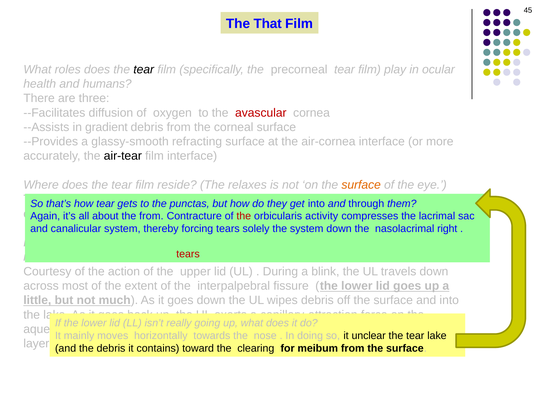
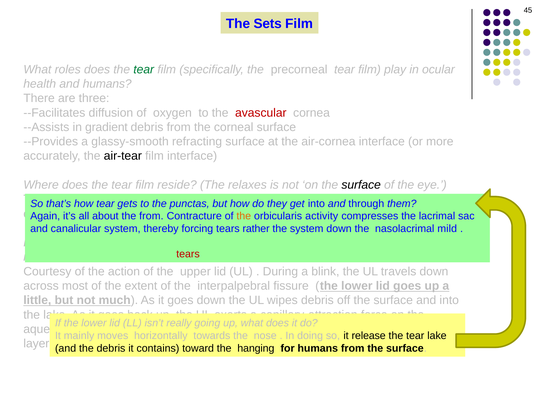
The That: That -> Sets
tear at (144, 70) colour: black -> green
surface at (361, 185) colour: orange -> black
the at (244, 216) colour: red -> orange
solely: solely -> rather
right: right -> mild
unclear: unclear -> release
clearing: clearing -> hanging
for meibum: meibum -> humans
